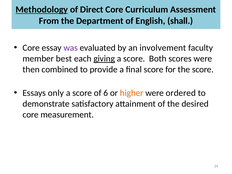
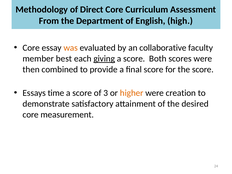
Methodology underline: present -> none
shall: shall -> high
was colour: purple -> orange
involvement: involvement -> collaborative
only: only -> time
6: 6 -> 3
ordered: ordered -> creation
